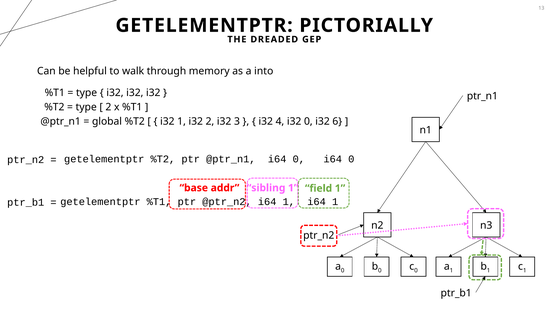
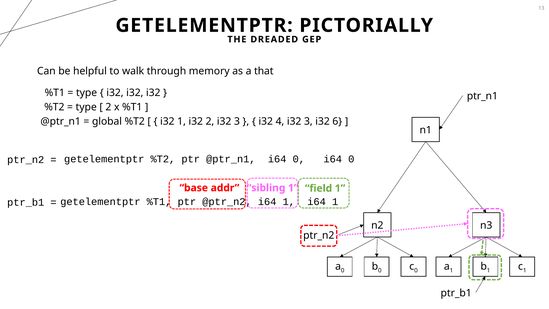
into: into -> that
4 i32 0: 0 -> 3
